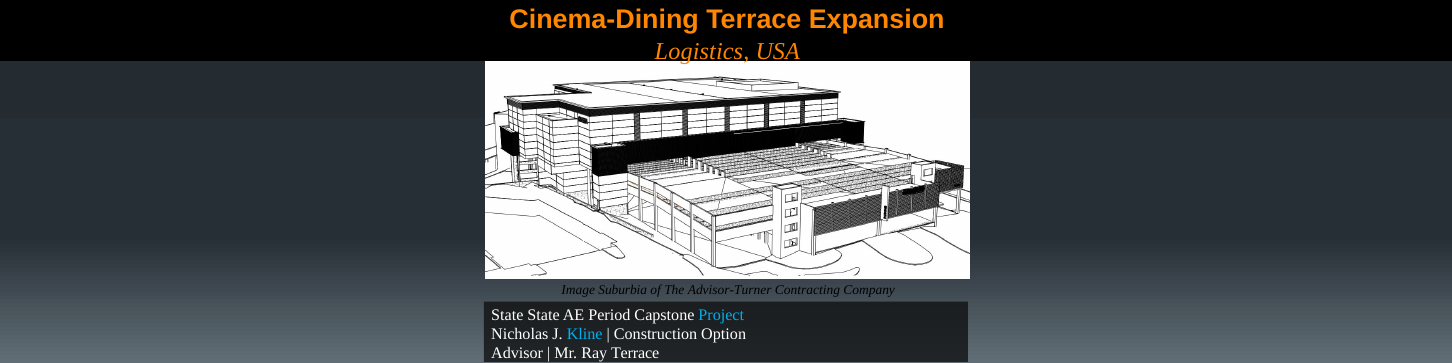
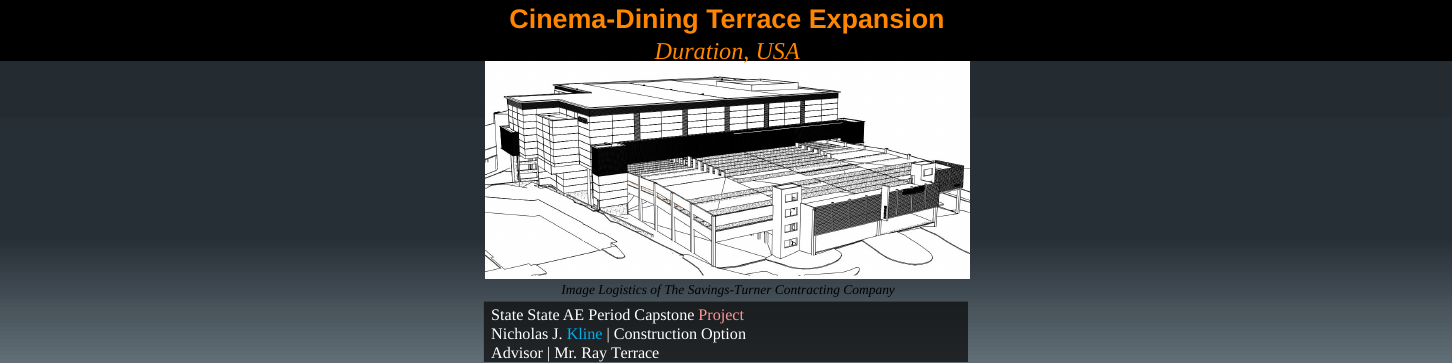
Logistics: Logistics -> Duration
Suburbia: Suburbia -> Logistics
Advisor-Turner: Advisor-Turner -> Savings-Turner
Project colour: light blue -> pink
